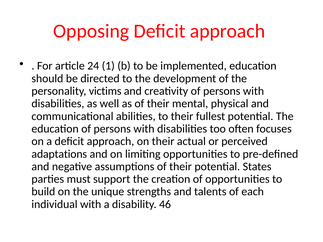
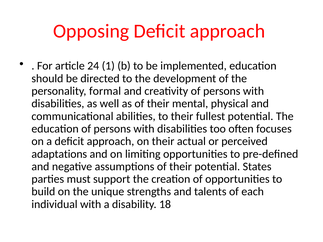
victims: victims -> formal
46: 46 -> 18
